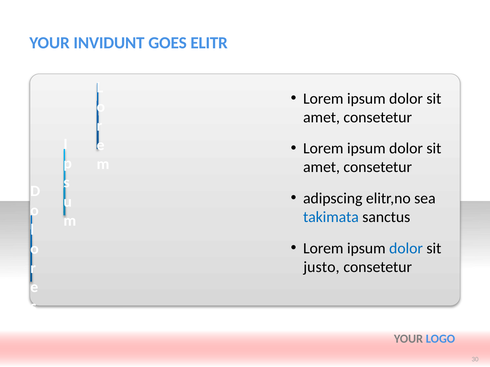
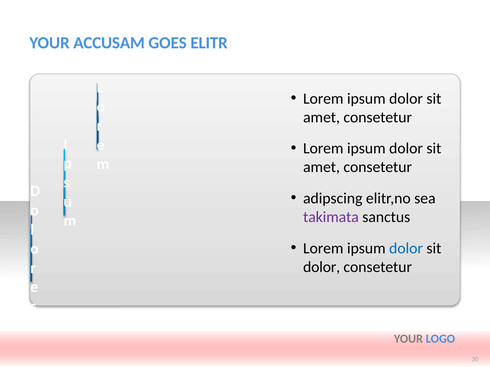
INVIDUNT: INVIDUNT -> ACCUSAM
takimata colour: blue -> purple
justo at (321, 267): justo -> dolor
